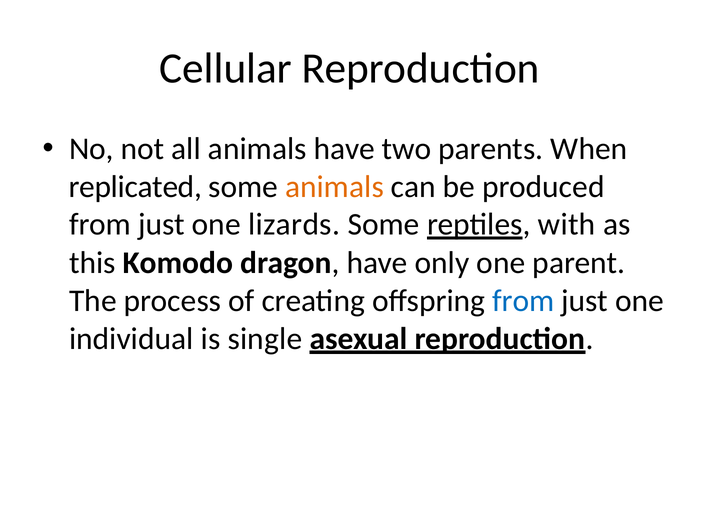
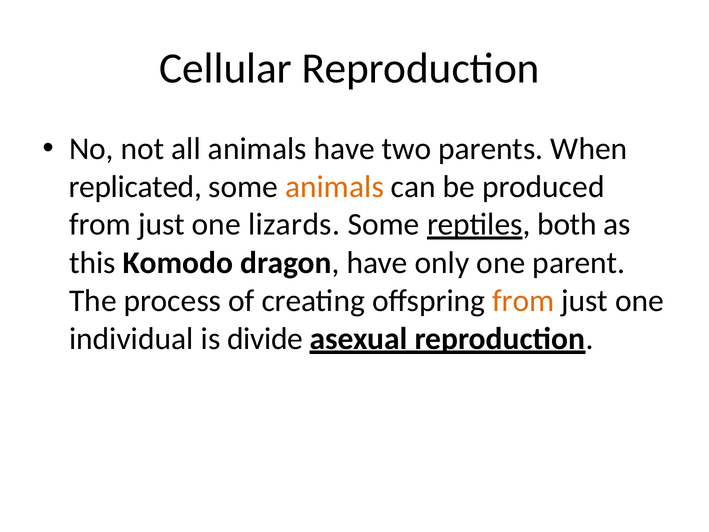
with: with -> both
from at (523, 301) colour: blue -> orange
single: single -> divide
